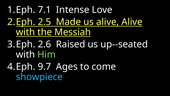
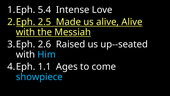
7.1: 7.1 -> 5.4
Him colour: light green -> light blue
9.7: 9.7 -> 1.1
